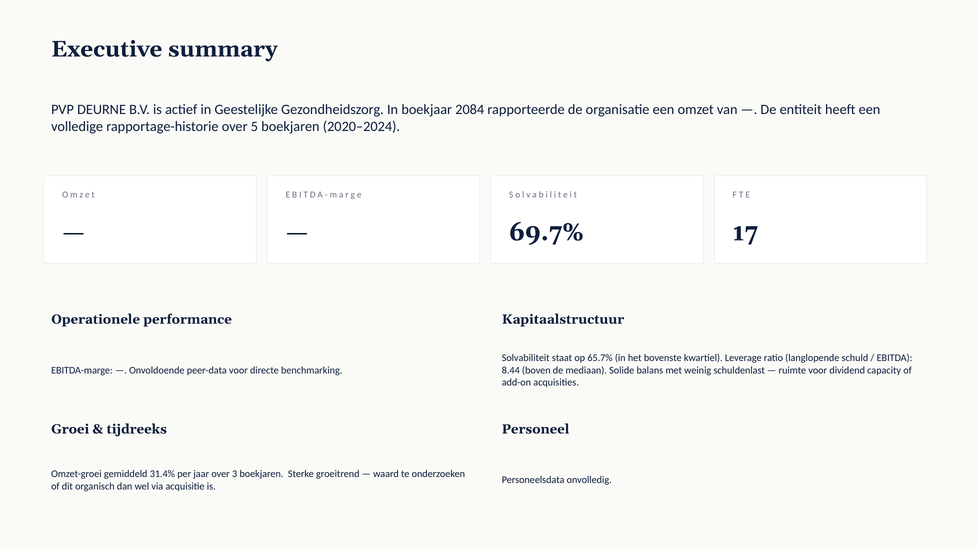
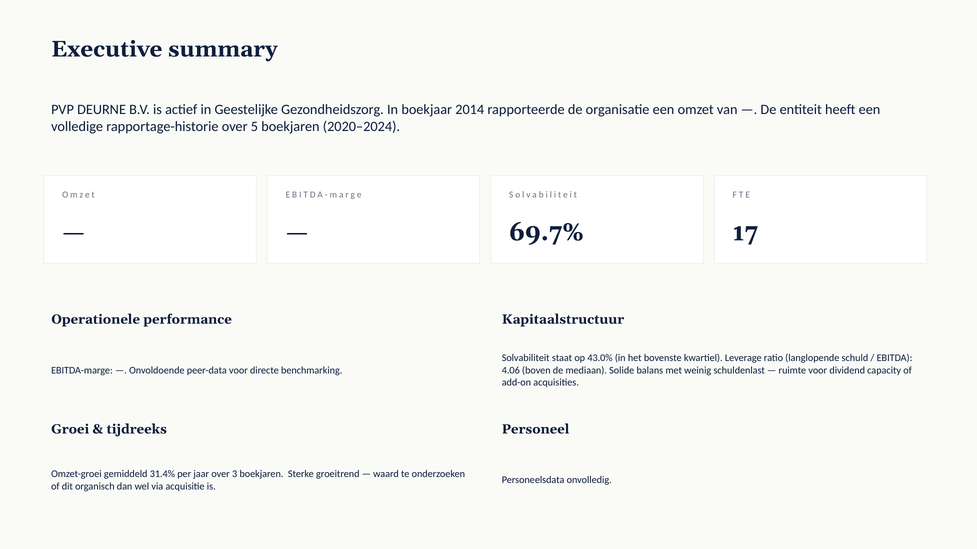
2084: 2084 -> 2014
65.7%: 65.7% -> 43.0%
8.44: 8.44 -> 4.06
